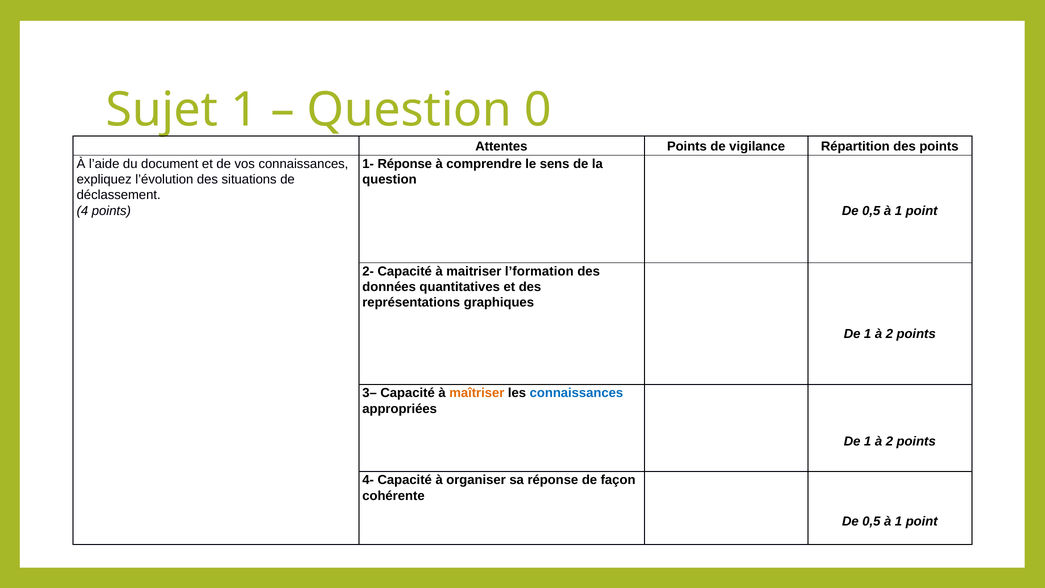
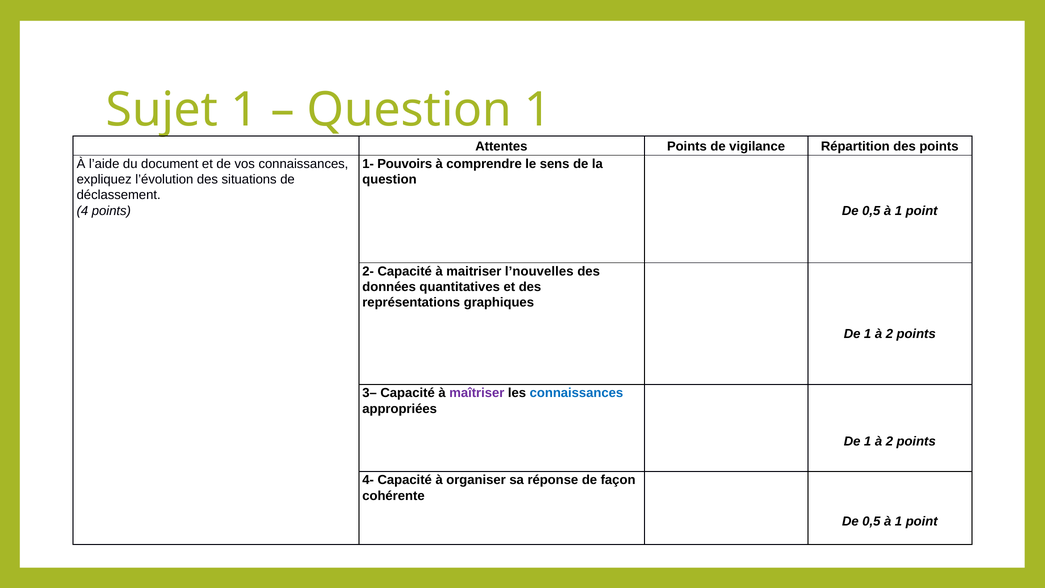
Question 0: 0 -> 1
1- Réponse: Réponse -> Pouvoirs
l’formation: l’formation -> l’nouvelles
maîtriser colour: orange -> purple
